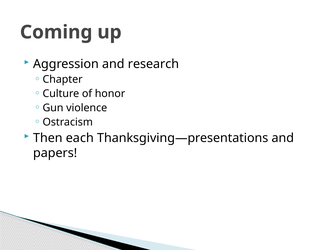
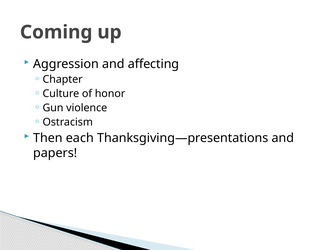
research: research -> affecting
